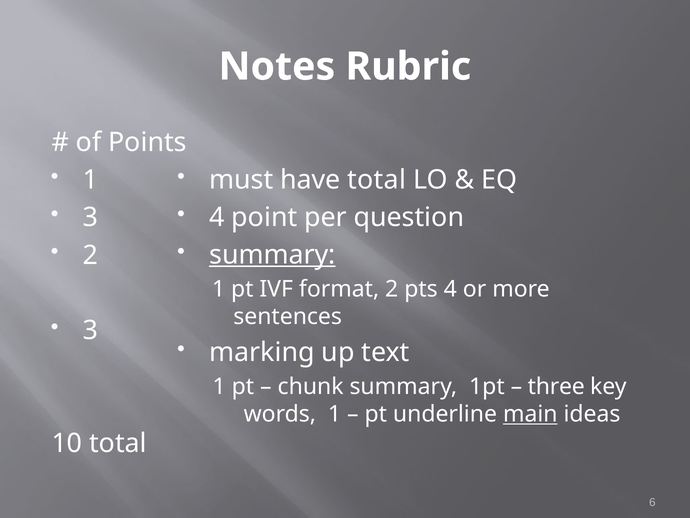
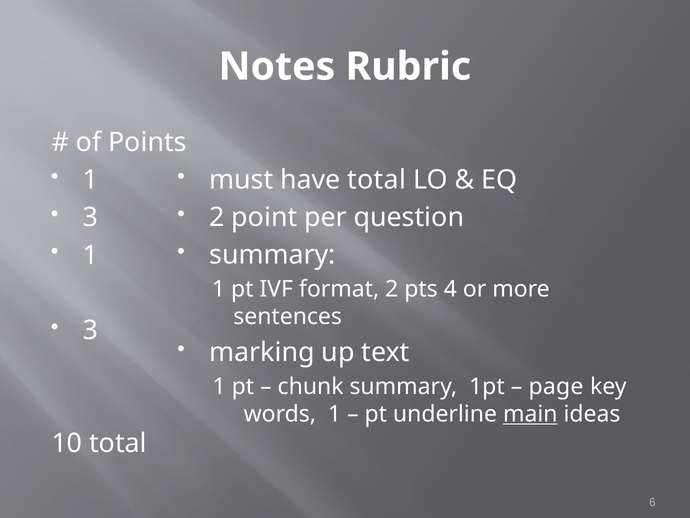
4 at (217, 217): 4 -> 2
summary at (272, 255) underline: present -> none
2 at (90, 255): 2 -> 1
three: three -> page
